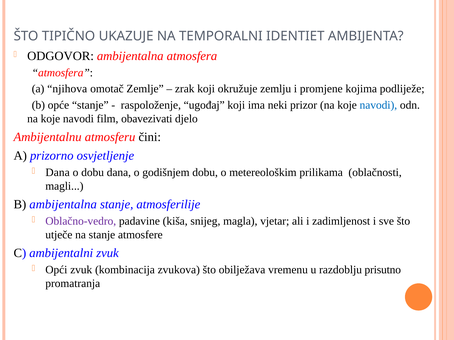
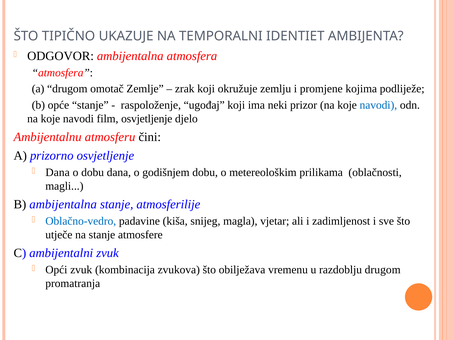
a njihova: njihova -> drugom
film obavezivati: obavezivati -> osvjetljenje
Oblačno-vedro colour: purple -> blue
razdoblju prisutno: prisutno -> drugom
